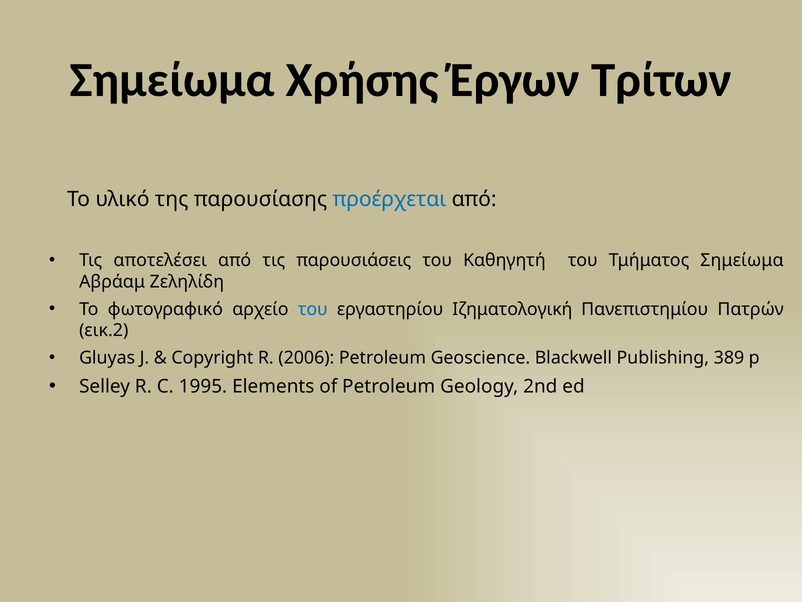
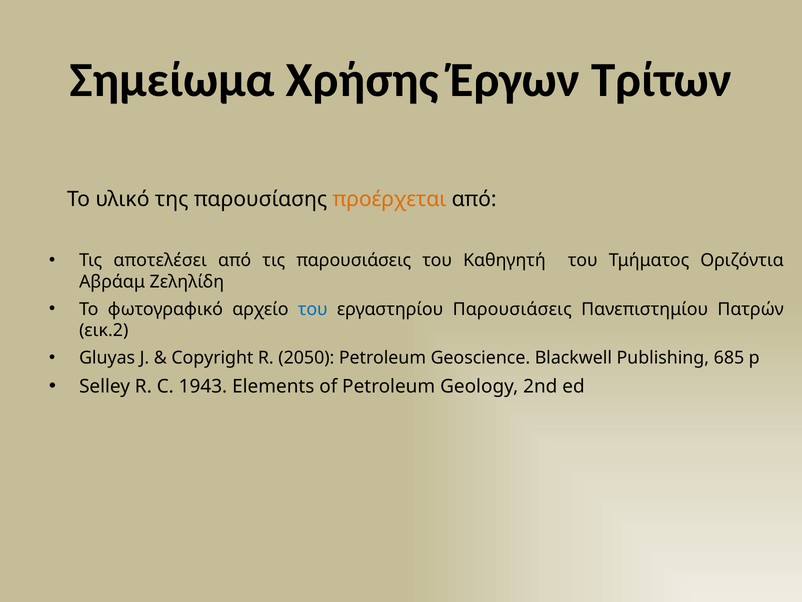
προέρχεται colour: blue -> orange
Τμήματος Σημείωμα: Σημείωμα -> Οριζόντια
εργαστηρίου Ιζηματολογική: Ιζηματολογική -> Παρουσιάσεις
2006: 2006 -> 2050
389: 389 -> 685
1995: 1995 -> 1943
